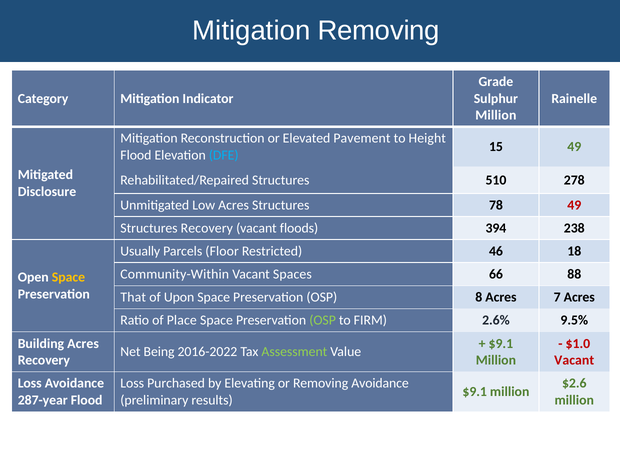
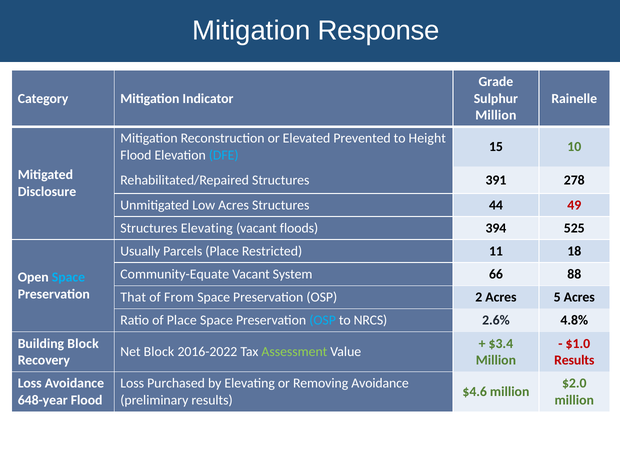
Mitigation Removing: Removing -> Response
Pavement: Pavement -> Prevented
15 49: 49 -> 10
510: 510 -> 391
78: 78 -> 44
Structures Recovery: Recovery -> Elevating
238: 238 -> 525
Parcels Floor: Floor -> Place
46: 46 -> 11
Community-Within: Community-Within -> Community-Equate
Spaces: Spaces -> System
Space at (68, 277) colour: yellow -> light blue
Upon: Upon -> From
8: 8 -> 2
7: 7 -> 5
OSP at (323, 320) colour: light green -> light blue
FIRM: FIRM -> NRCS
9.5%: 9.5% -> 4.8%
Building Acres: Acres -> Block
$9.1 at (501, 343): $9.1 -> $3.4
Net Being: Being -> Block
Vacant at (574, 360): Vacant -> Results
$2.6: $2.6 -> $2.0
$9.1 at (475, 392): $9.1 -> $4.6
287-year: 287-year -> 648-year
